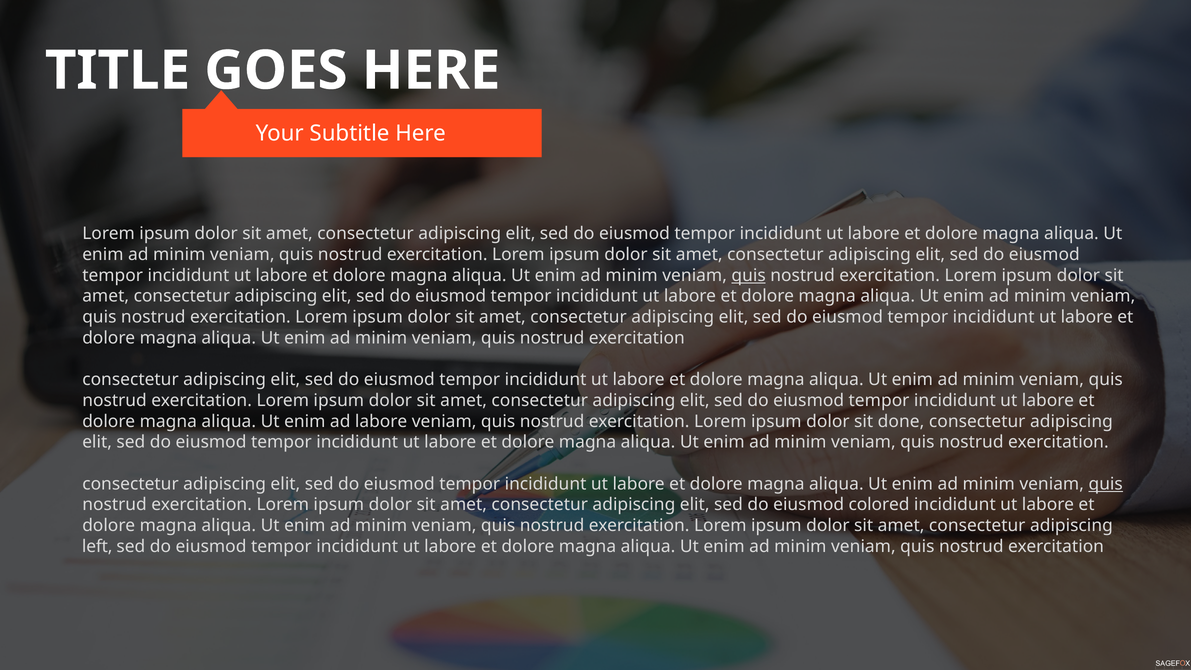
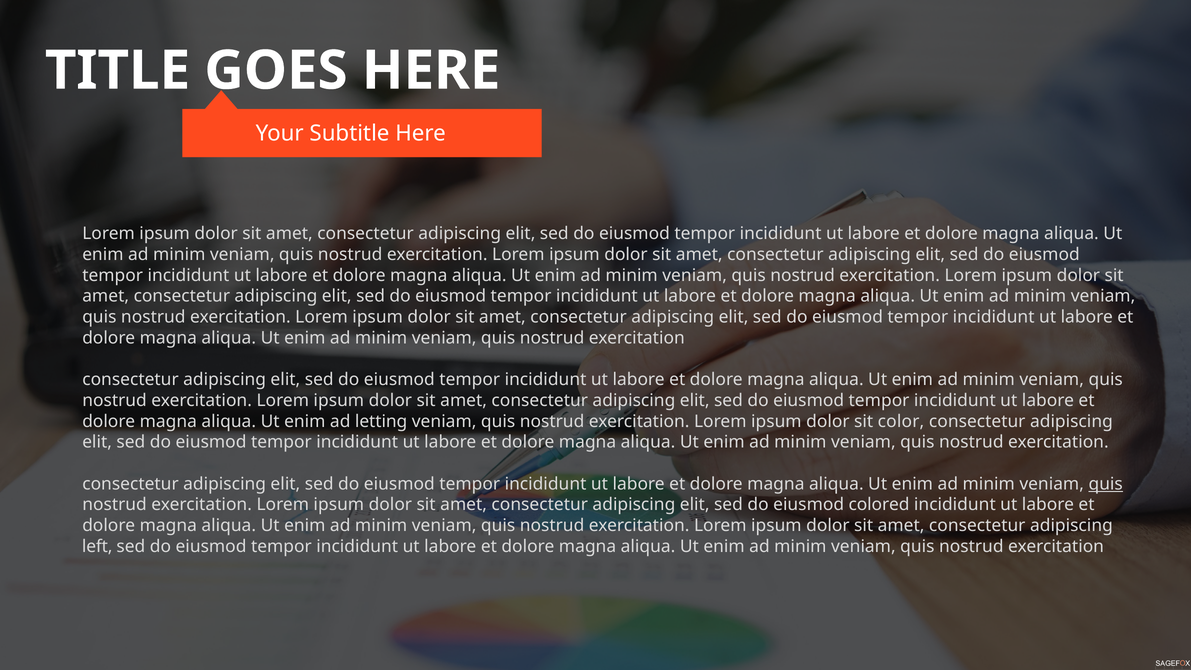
quis at (749, 275) underline: present -> none
ad labore: labore -> letting
done: done -> color
